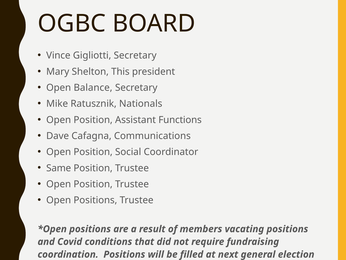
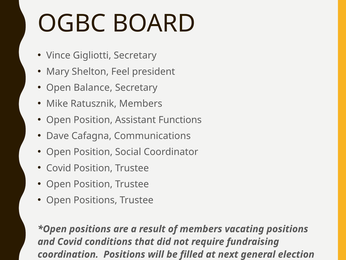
This: This -> Feel
Ratusznik Nationals: Nationals -> Members
Same at (59, 168): Same -> Covid
